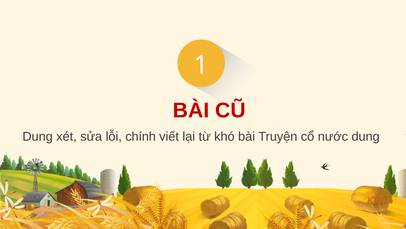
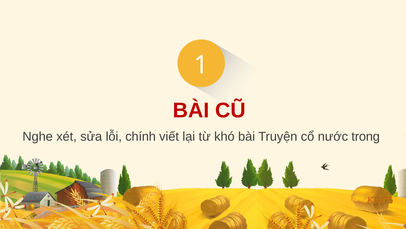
Dung at (38, 136): Dung -> Nghe
nước dung: dung -> trong
